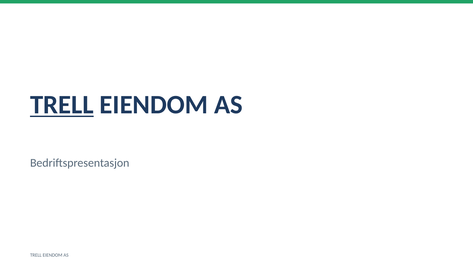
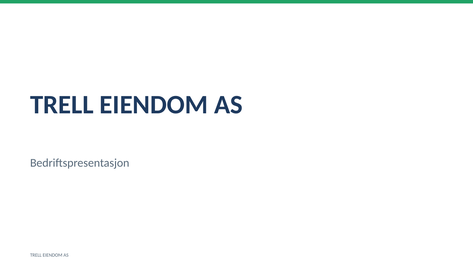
TRELL at (62, 105) underline: present -> none
